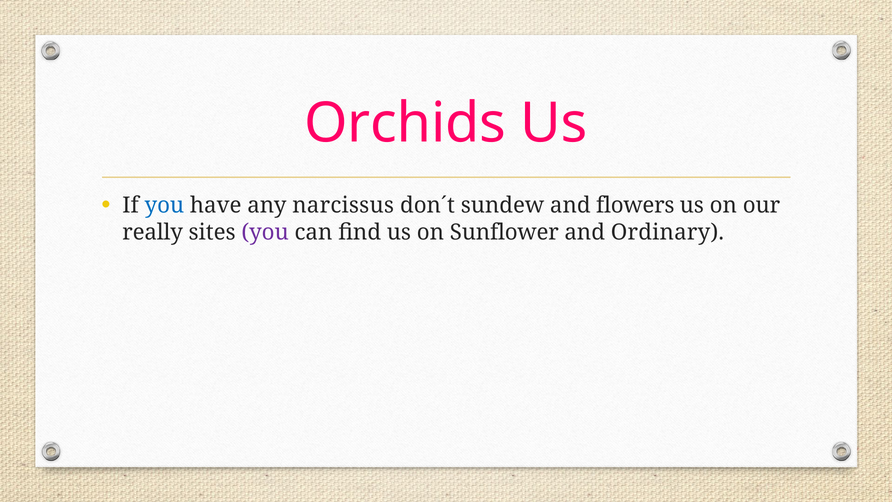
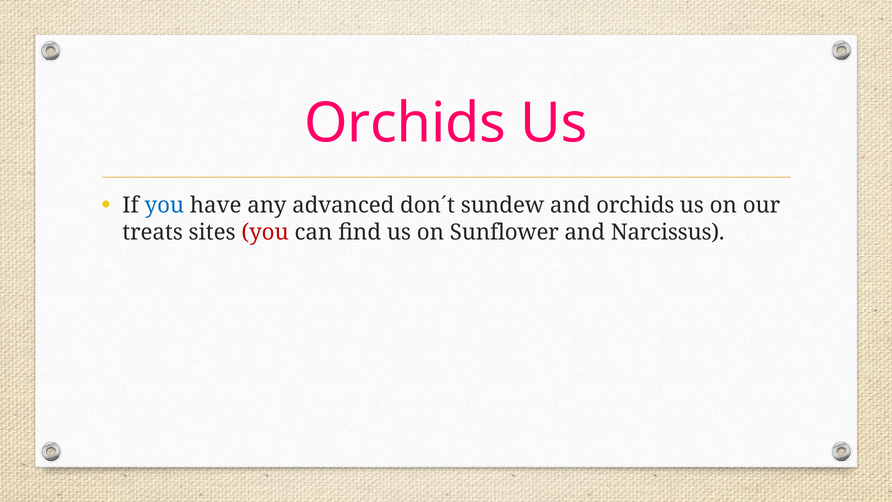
narcissus: narcissus -> advanced
and flowers: flowers -> orchids
really: really -> treats
you at (265, 232) colour: purple -> red
Ordinary: Ordinary -> Narcissus
